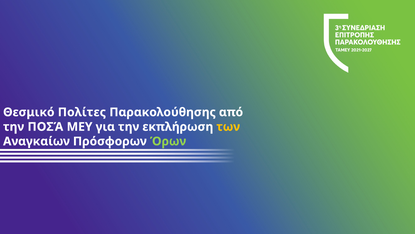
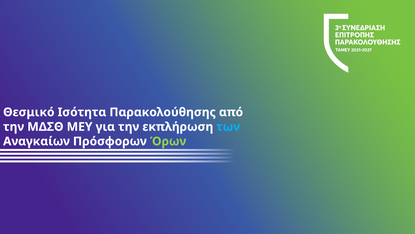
Πολίτες: Πολίτες -> Ισότητα
ΠΟΣΆ: ΠΟΣΆ -> ΜΔΣΘ
των colour: yellow -> light blue
